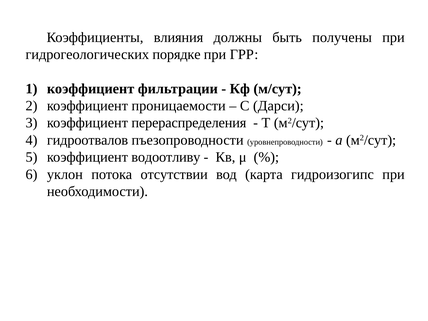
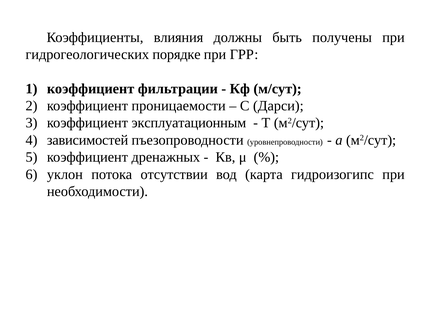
перераспределения: перераспределения -> эксплуатационным
гидроотвалов: гидроотвалов -> зависимостей
водоотливу: водоотливу -> дренажных
